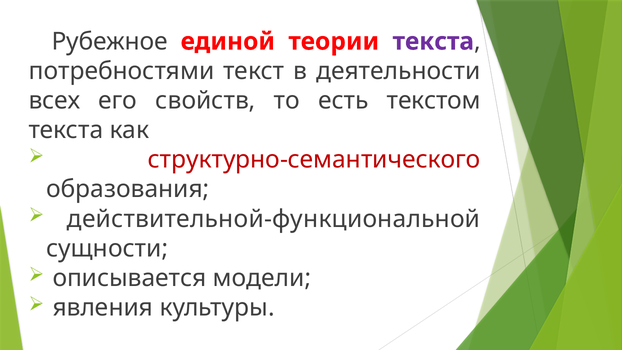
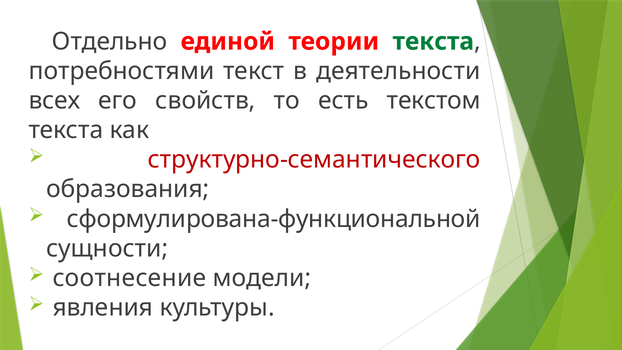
Рубежное: Рубежное -> Отдельно
текста at (433, 42) colour: purple -> green
действительной-функциональной: действительной-функциональной -> сформулирована-функциональной
описывается: описывается -> соотнесение
